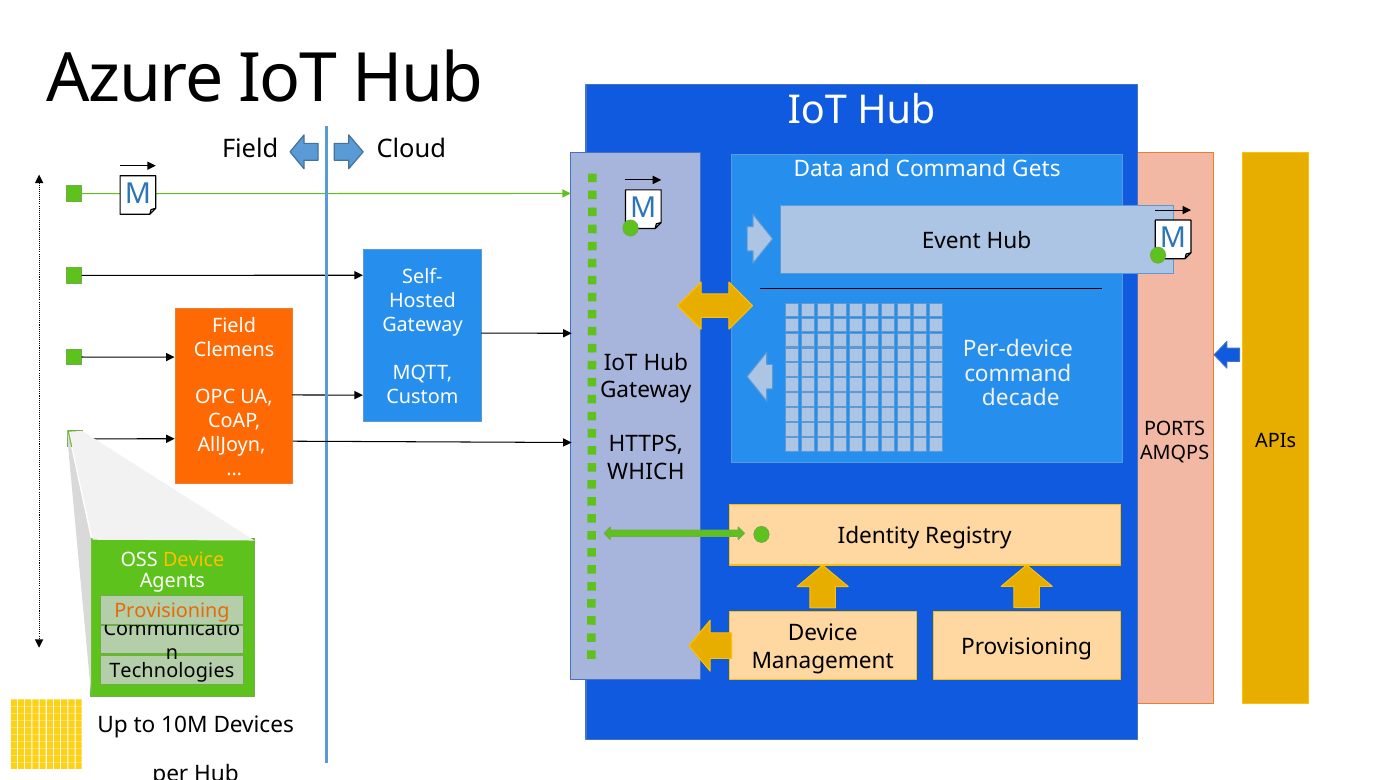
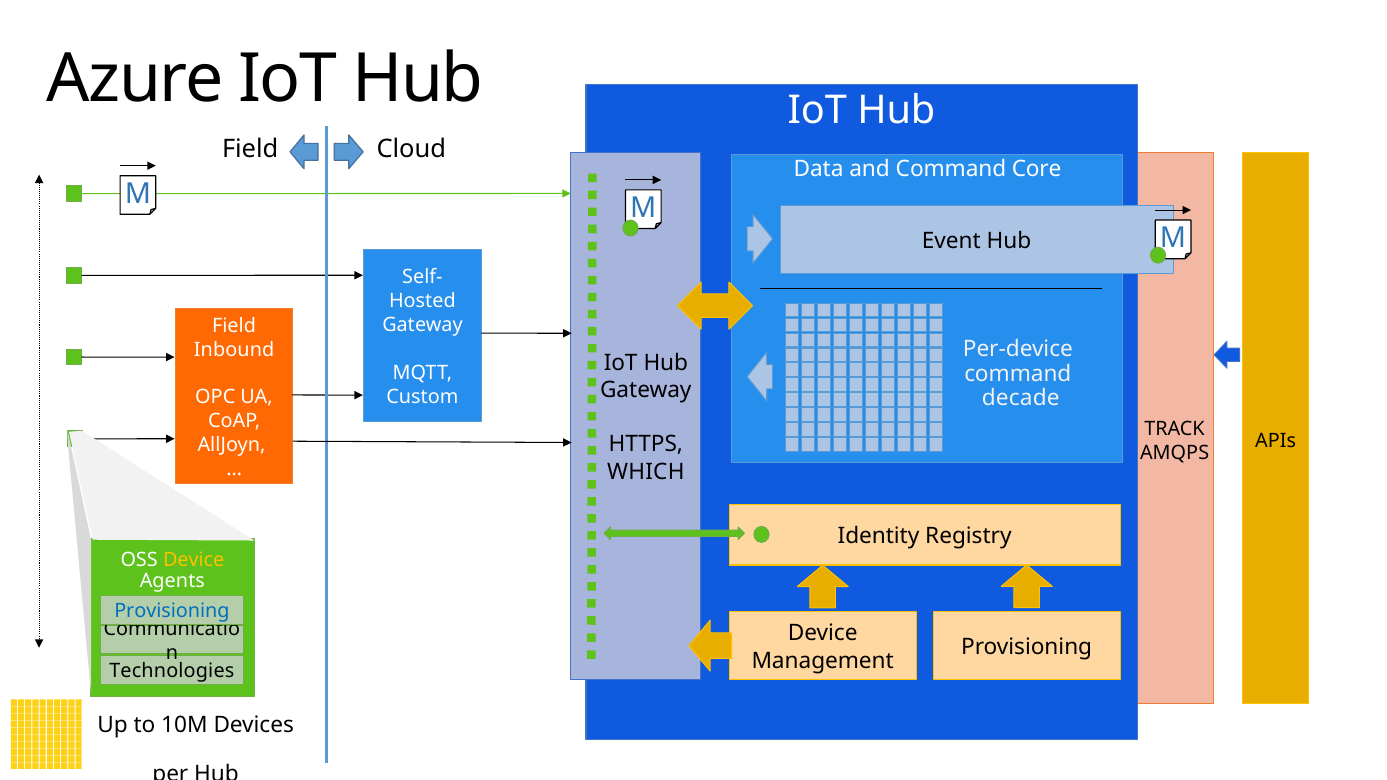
Gets: Gets -> Core
Clemens: Clemens -> Inbound
PORTS: PORTS -> TRACK
Provisioning at (172, 611) colour: orange -> blue
